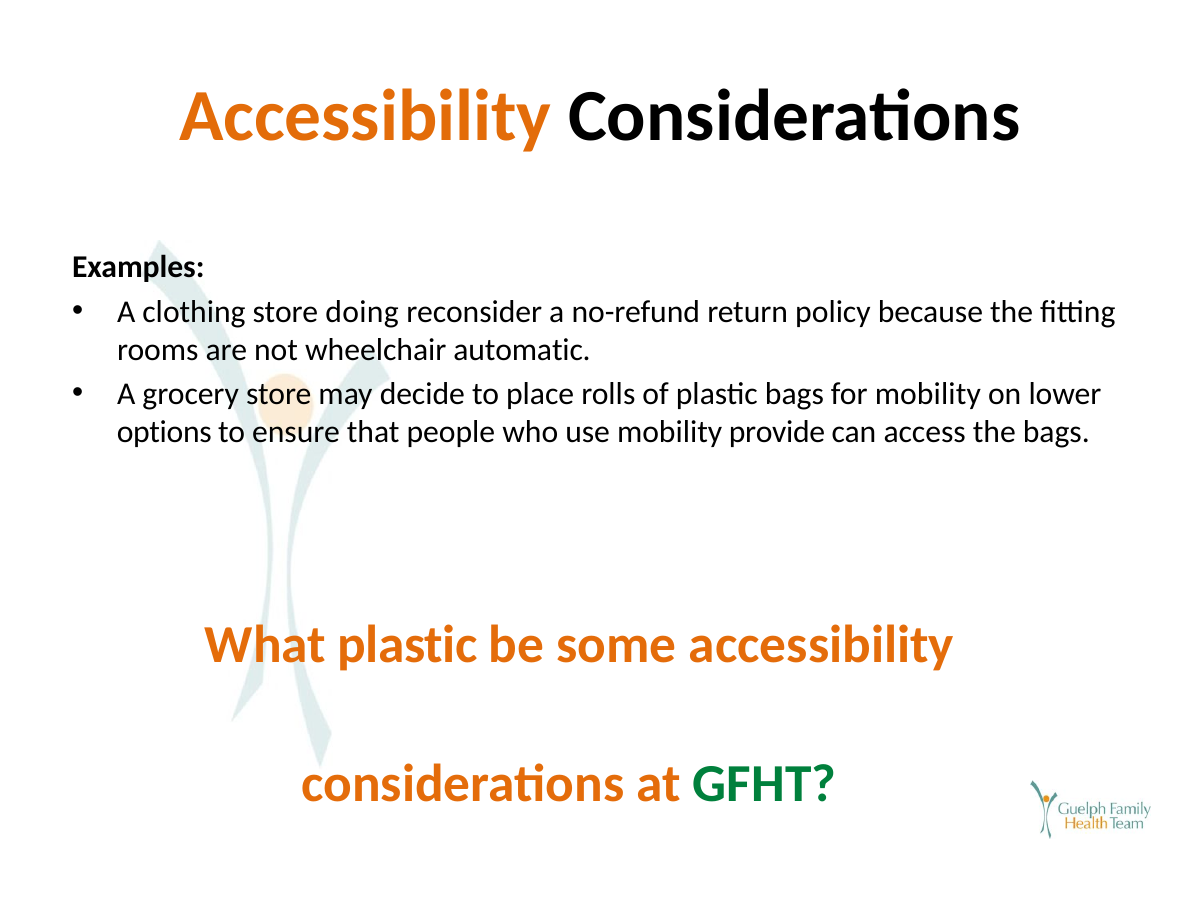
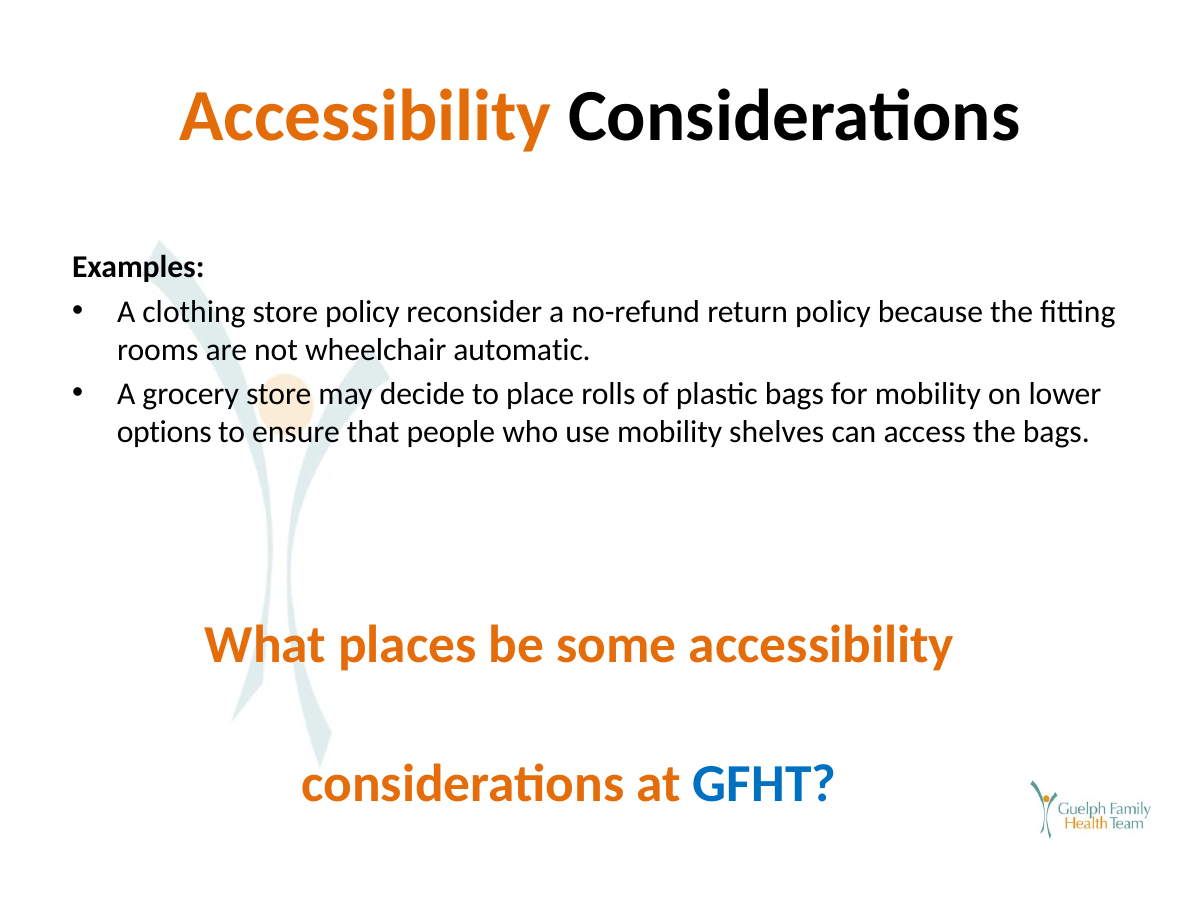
store doing: doing -> policy
provide: provide -> shelves
What plastic: plastic -> places
GFHT colour: green -> blue
